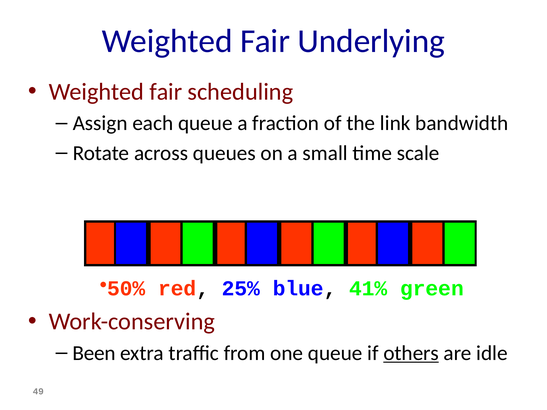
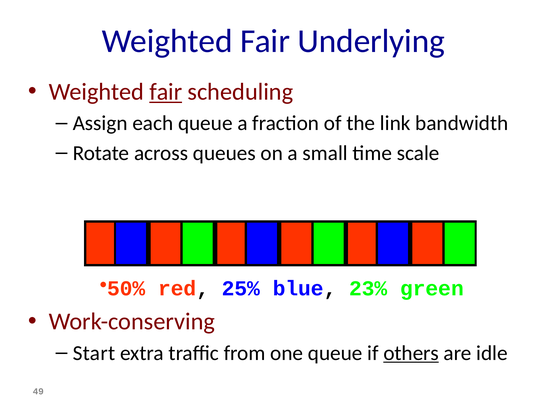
fair at (166, 92) underline: none -> present
41%: 41% -> 23%
Been: Been -> Start
